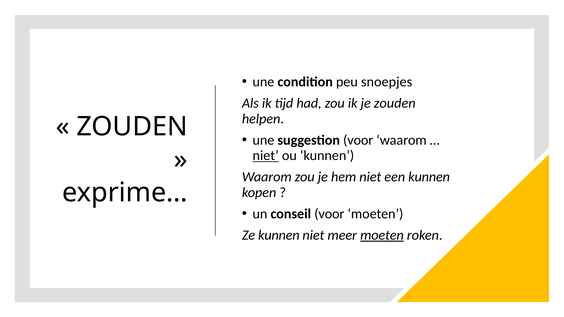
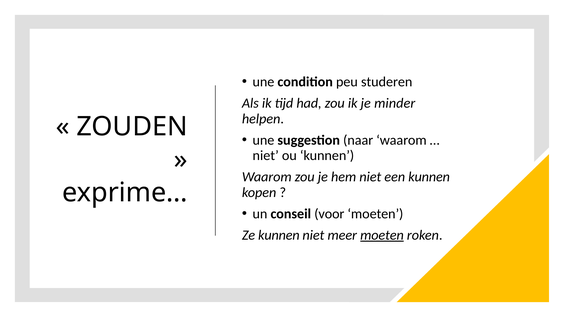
snoepjes: snoepjes -> studeren
je zouden: zouden -> minder
suggestion voor: voor -> naar
niet at (266, 156) underline: present -> none
